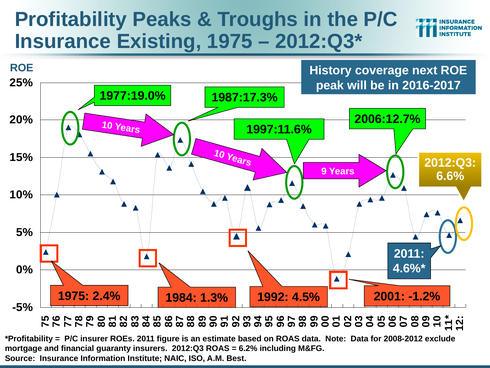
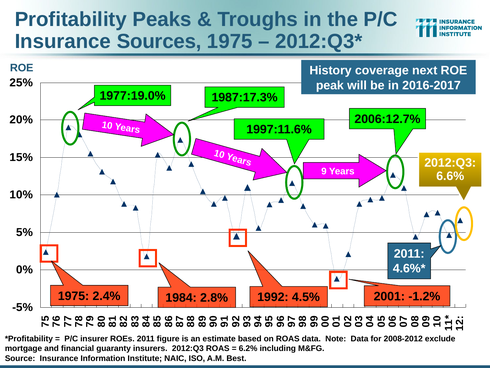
Existing: Existing -> Sources
1.3%: 1.3% -> 2.8%
